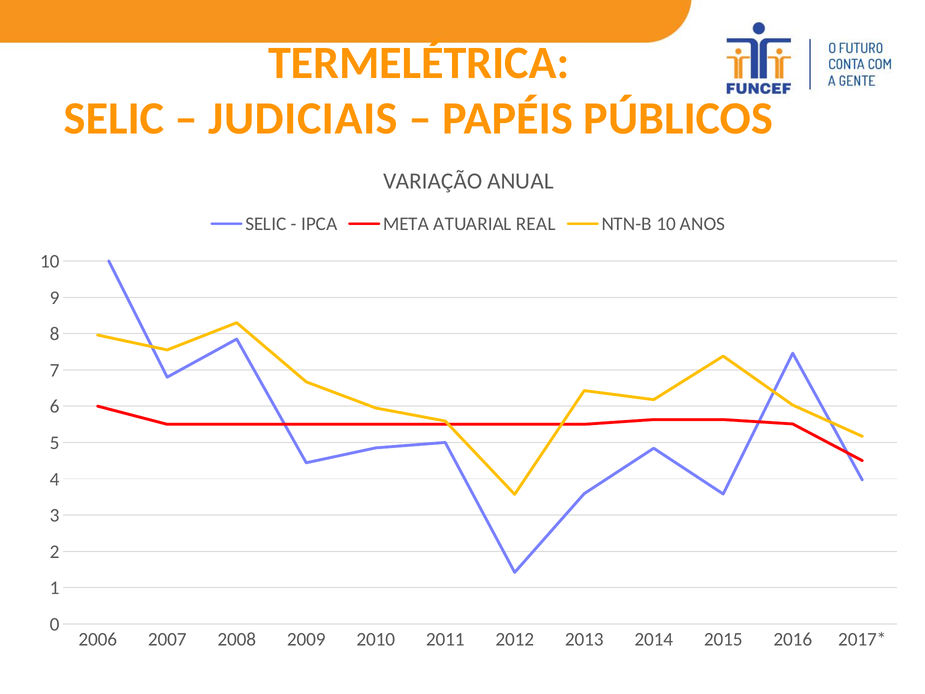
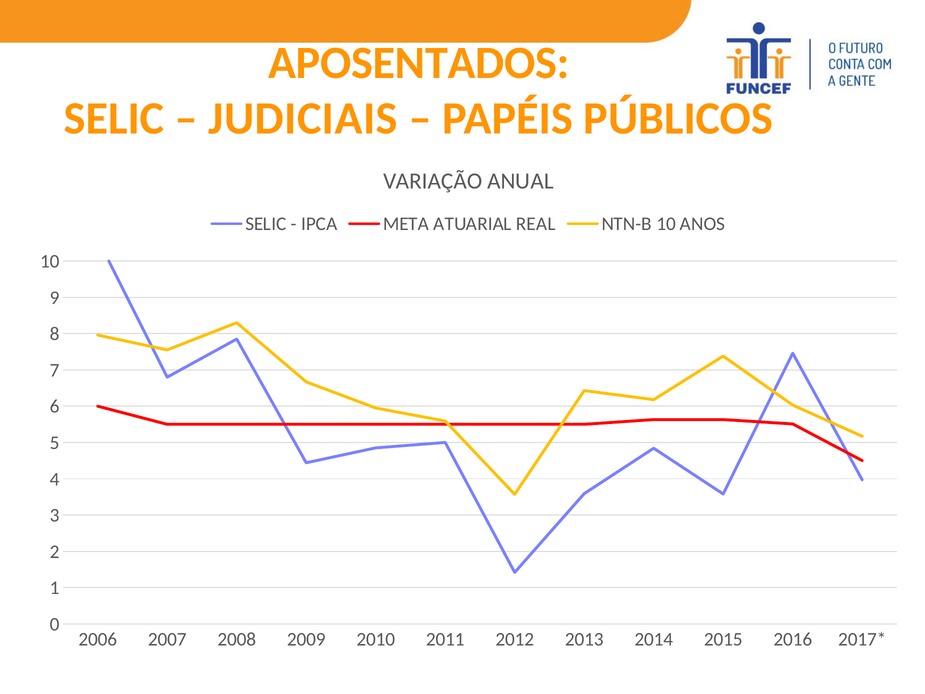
TERMELÉTRICA: TERMELÉTRICA -> APOSENTADOS
